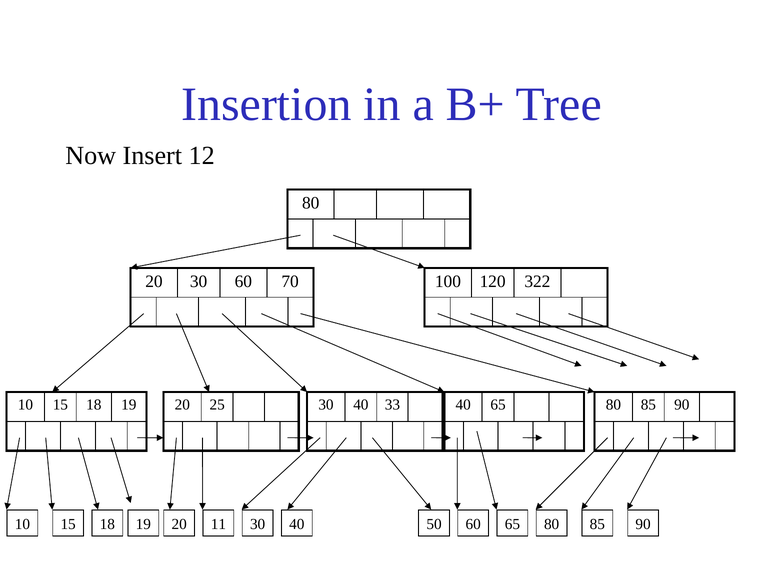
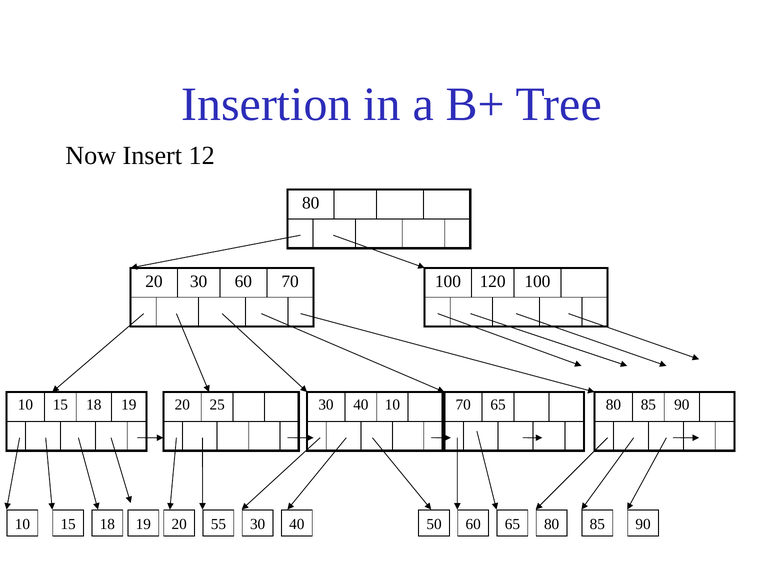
120 322: 322 -> 100
40 33: 33 -> 10
25 40: 40 -> 70
11: 11 -> 55
